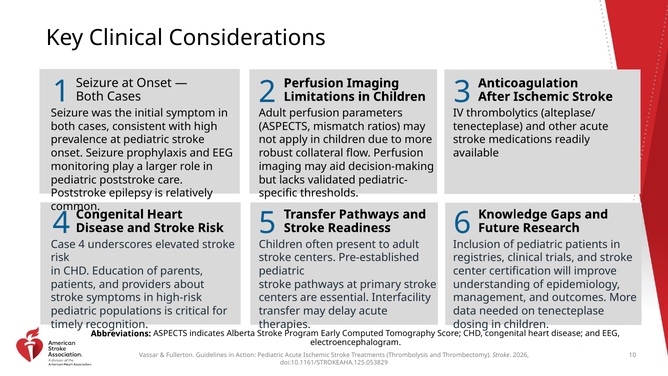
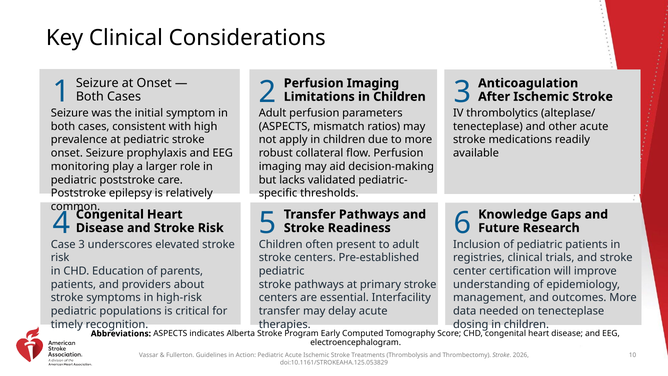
Case 4: 4 -> 3
